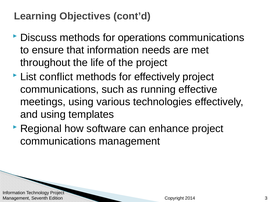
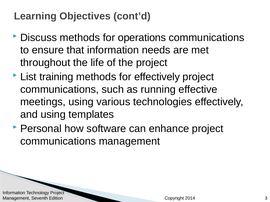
conflict: conflict -> training
Regional: Regional -> Personal
